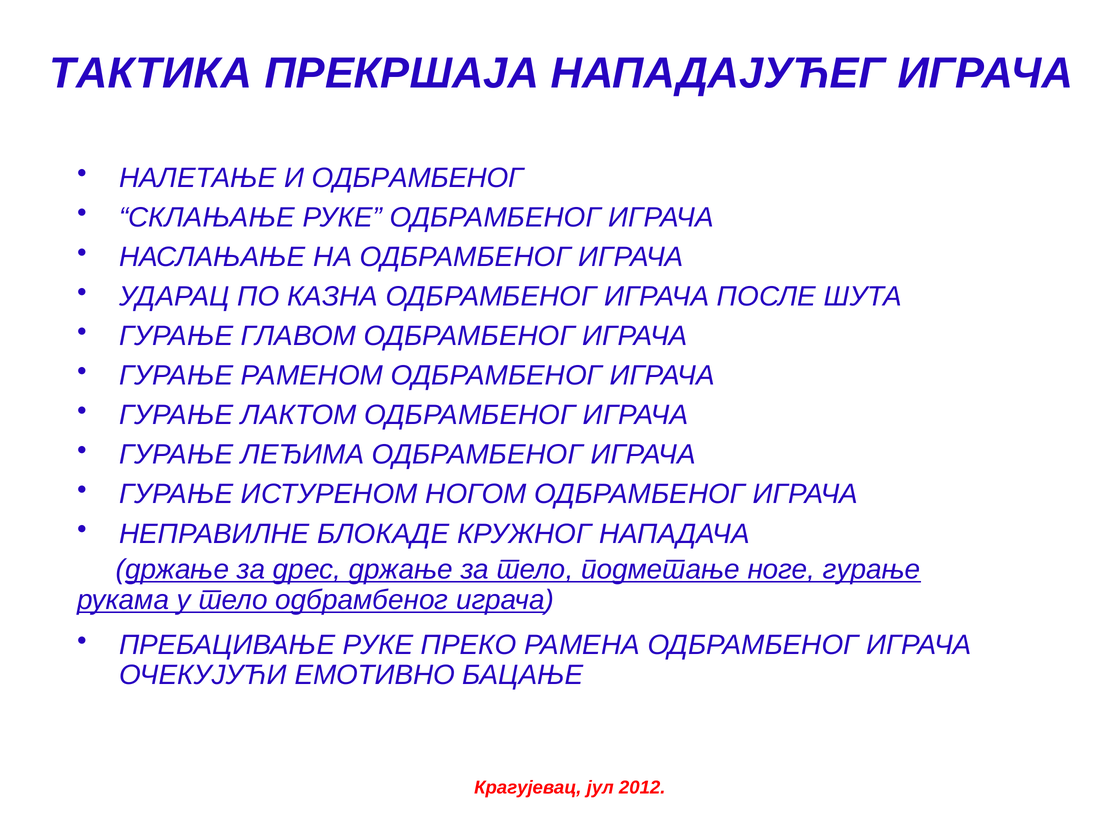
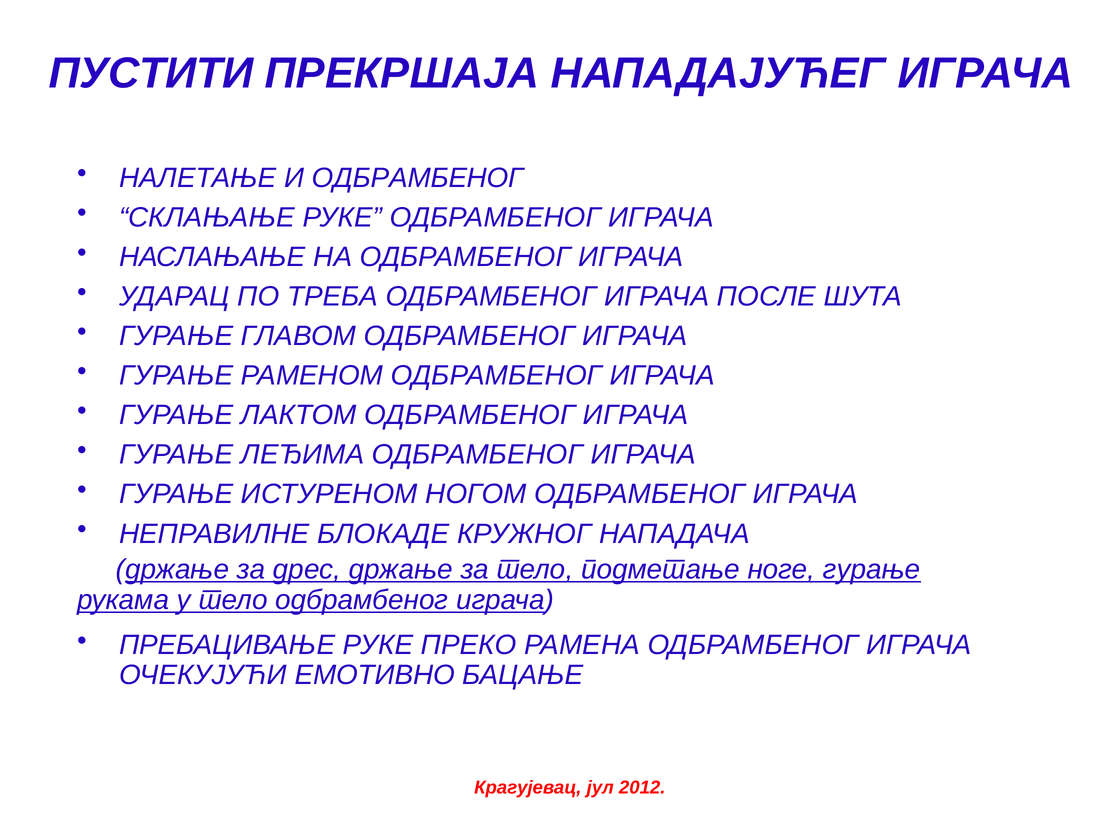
ТАКТИКА: ТАКТИКА -> ПУСТИТИ
КАЗНА: КАЗНА -> ТРЕБА
